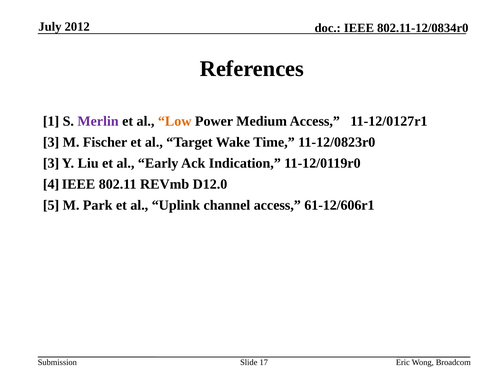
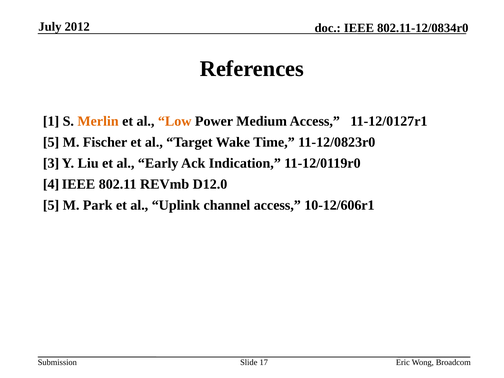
Merlin colour: purple -> orange
3 at (51, 142): 3 -> 5
61-12/606r1: 61-12/606r1 -> 10-12/606r1
